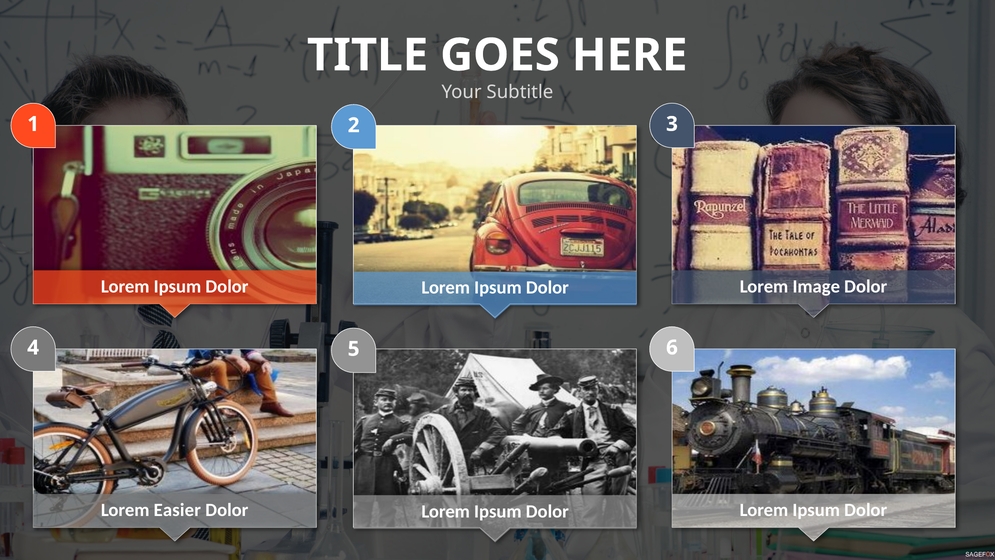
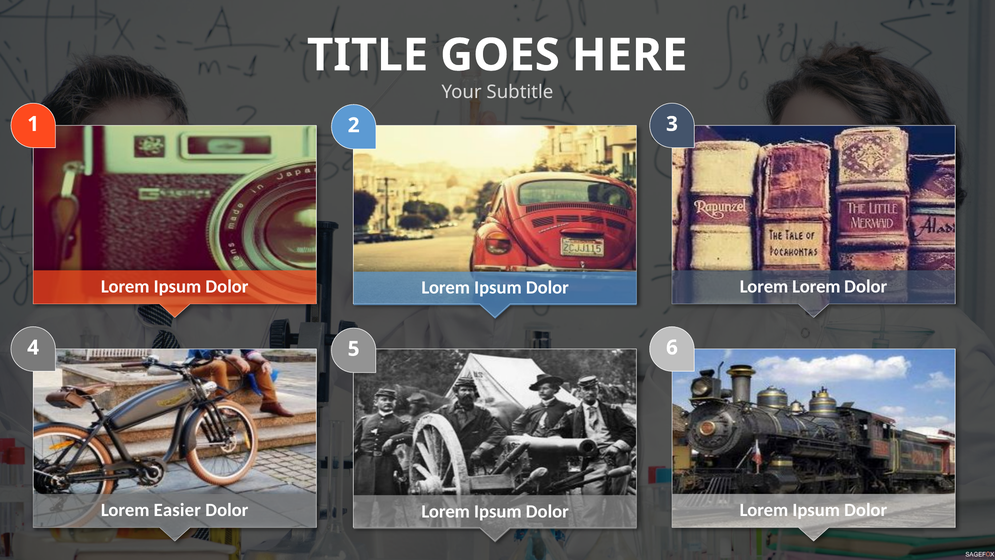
Lorem Image: Image -> Lorem
